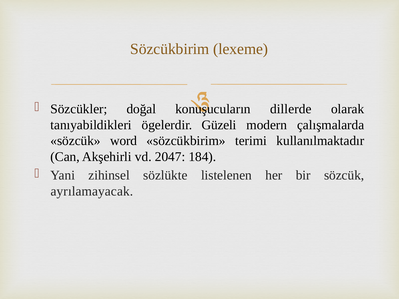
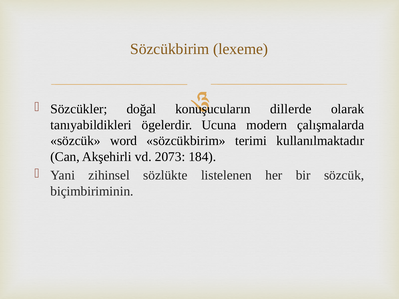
Güzeli: Güzeli -> Ucuna
2047: 2047 -> 2073
ayrılamayacak: ayrılamayacak -> biçimbiriminin
